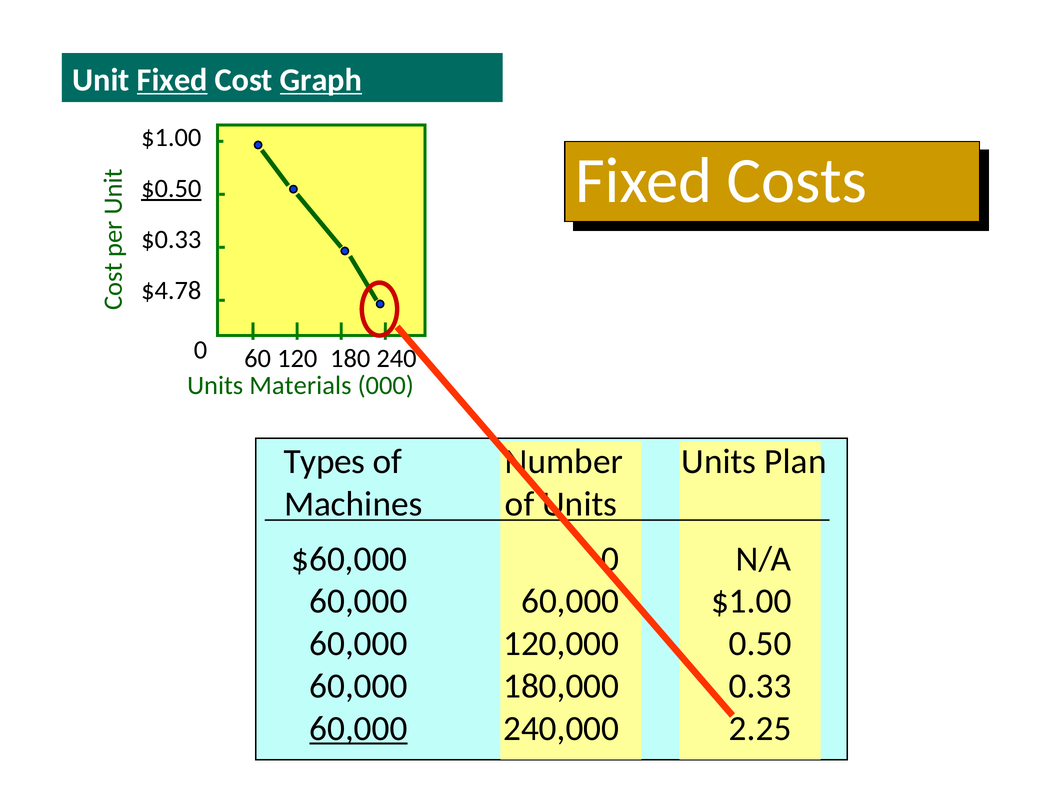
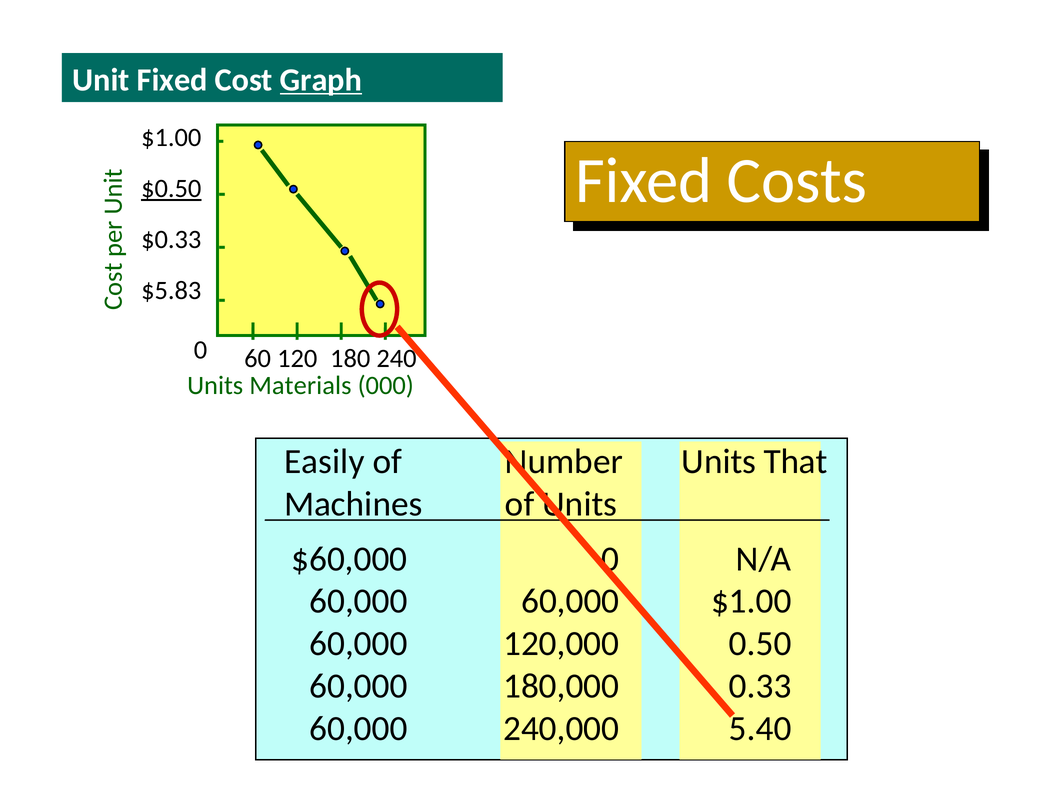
Fixed at (172, 80) underline: present -> none
$4.78: $4.78 -> $5.83
Types: Types -> Easily
Plan: Plan -> That
60,000 at (358, 728) underline: present -> none
2.25: 2.25 -> 5.40
